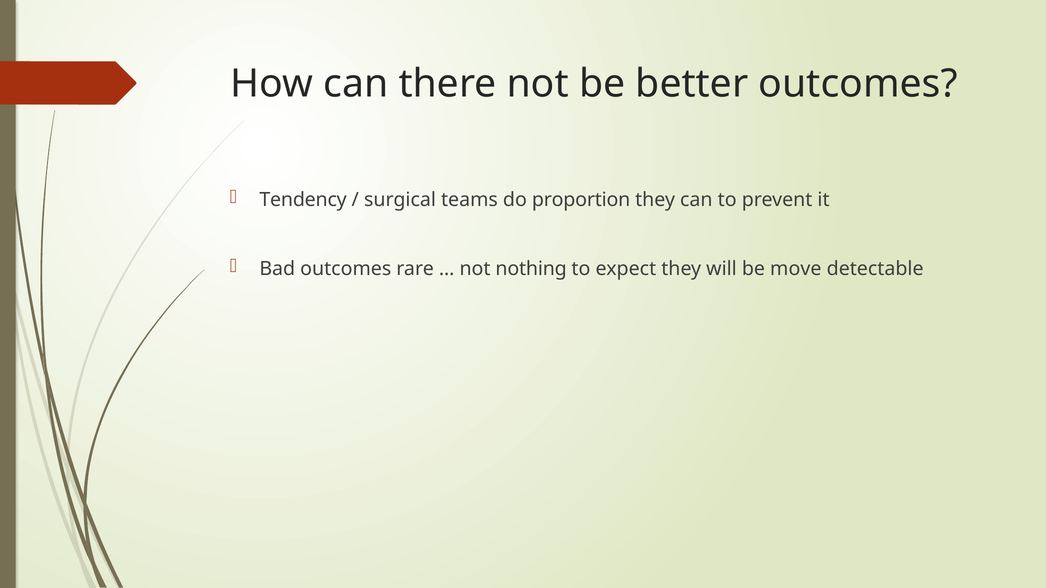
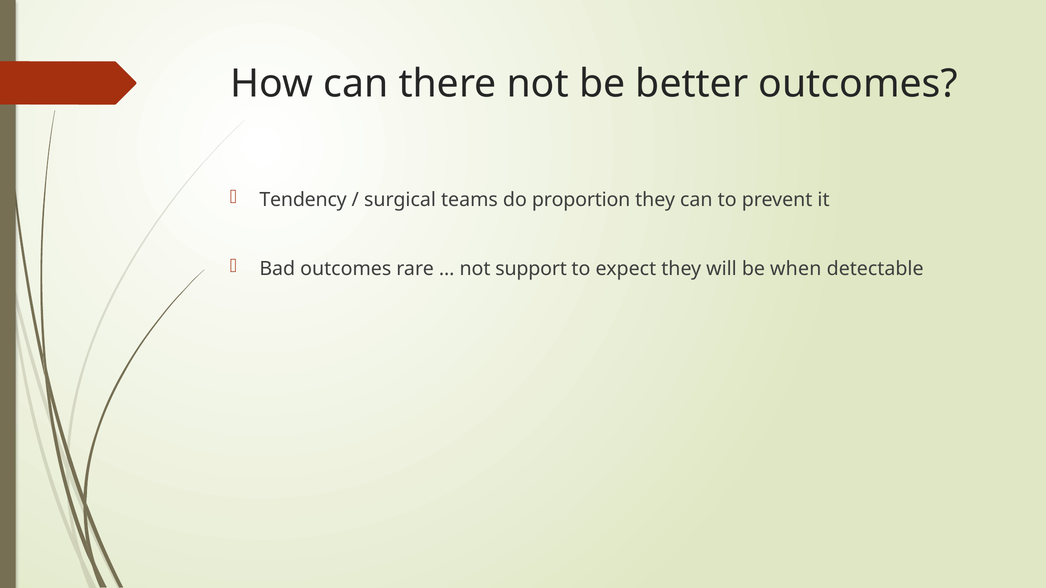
nothing: nothing -> support
move: move -> when
